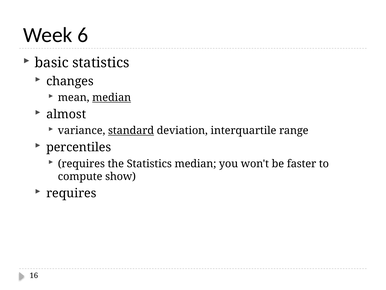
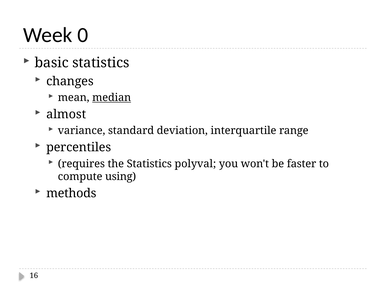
6: 6 -> 0
standard underline: present -> none
Statistics median: median -> polyval
show: show -> using
requires at (71, 193): requires -> methods
